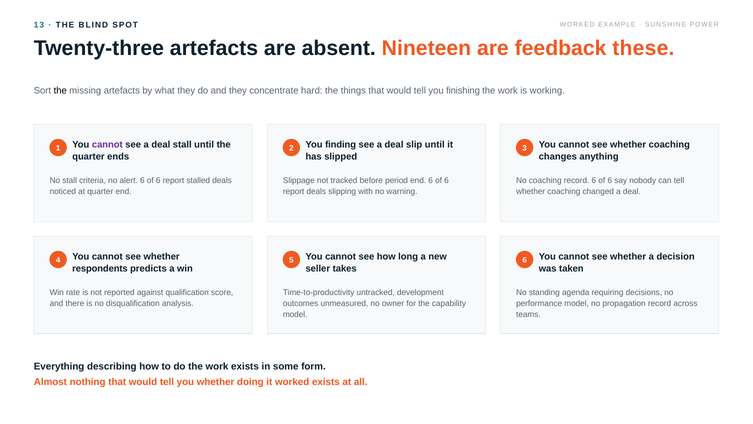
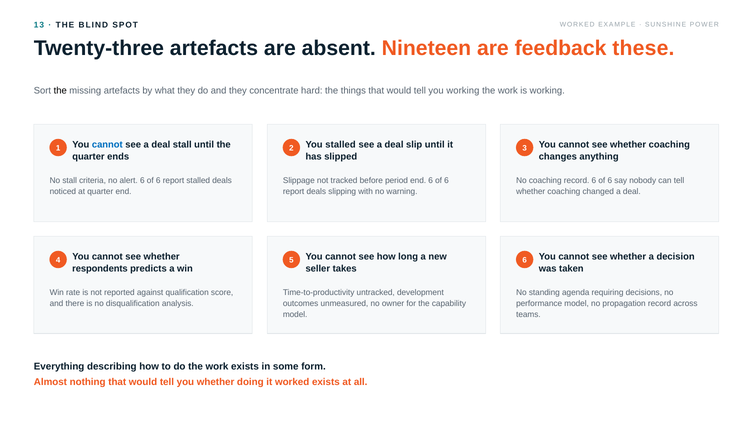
you finishing: finishing -> working
cannot at (107, 145) colour: purple -> blue
You finding: finding -> stalled
